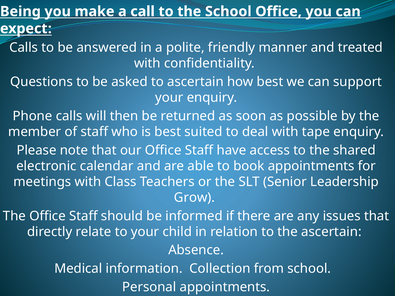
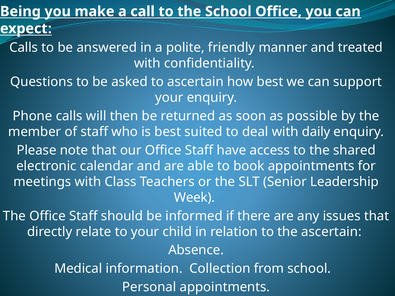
tape: tape -> daily
Grow: Grow -> Week
